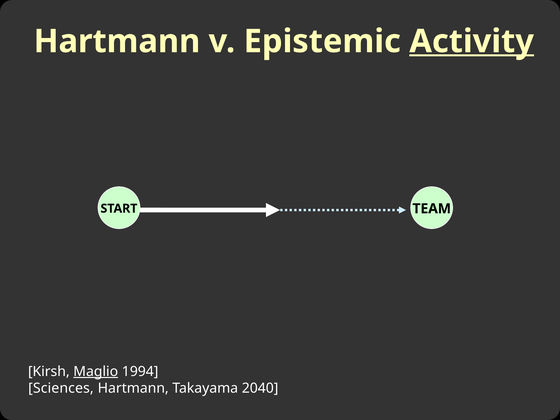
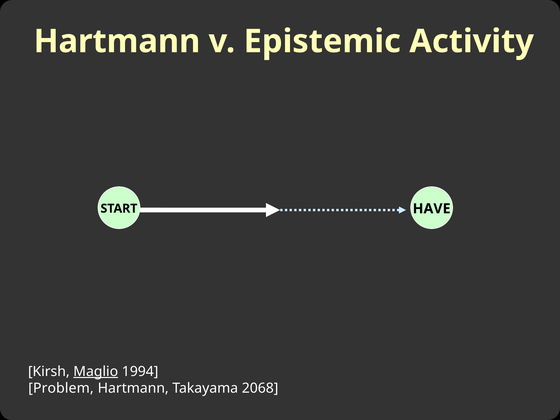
Activity underline: present -> none
TEAM: TEAM -> HAVE
Sciences: Sciences -> Problem
2040: 2040 -> 2068
